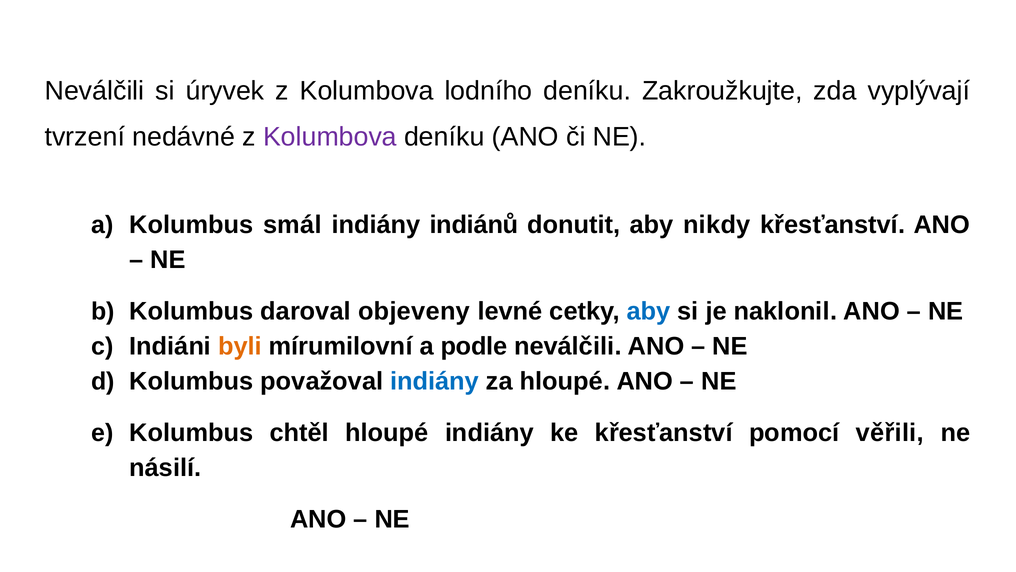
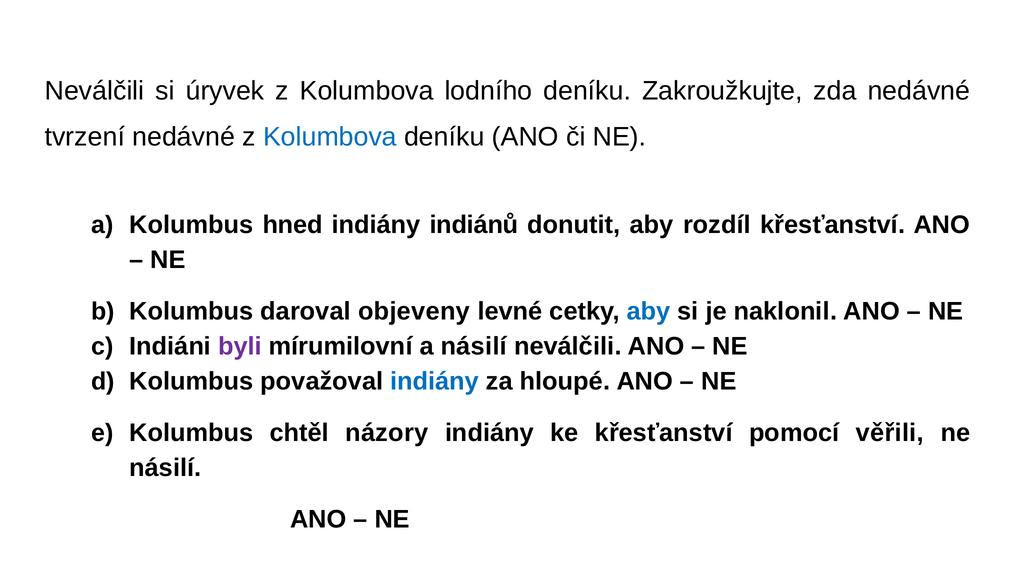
zda vyplývají: vyplývají -> nedávné
Kolumbova at (330, 137) colour: purple -> blue
smál: smál -> hned
nikdy: nikdy -> rozdíl
byli colour: orange -> purple
a podle: podle -> násilí
chtěl hloupé: hloupé -> názory
